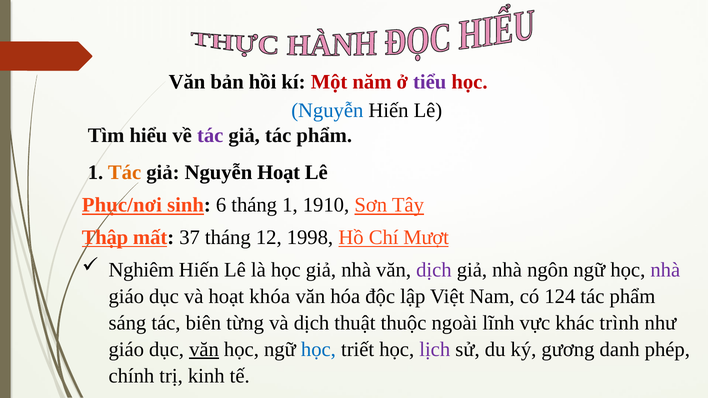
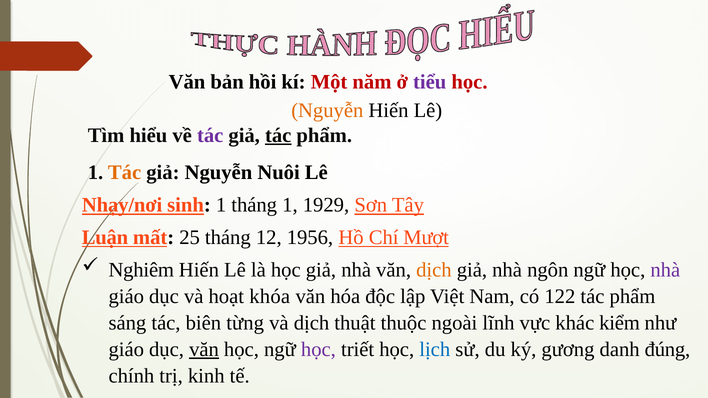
Nguyễn at (327, 111) colour: blue -> orange
tác at (278, 135) underline: none -> present
Nguyễn Hoạt: Hoạt -> Nuôi
Phục/nơi: Phục/nơi -> Nhạy/nơi
sinh 6: 6 -> 1
1910: 1910 -> 1929
Thập: Thập -> Luận
37: 37 -> 25
1998: 1998 -> 1956
dịch at (434, 270) colour: purple -> orange
124: 124 -> 122
trình: trình -> kiểm
học at (318, 350) colour: blue -> purple
lịch colour: purple -> blue
phép: phép -> đúng
